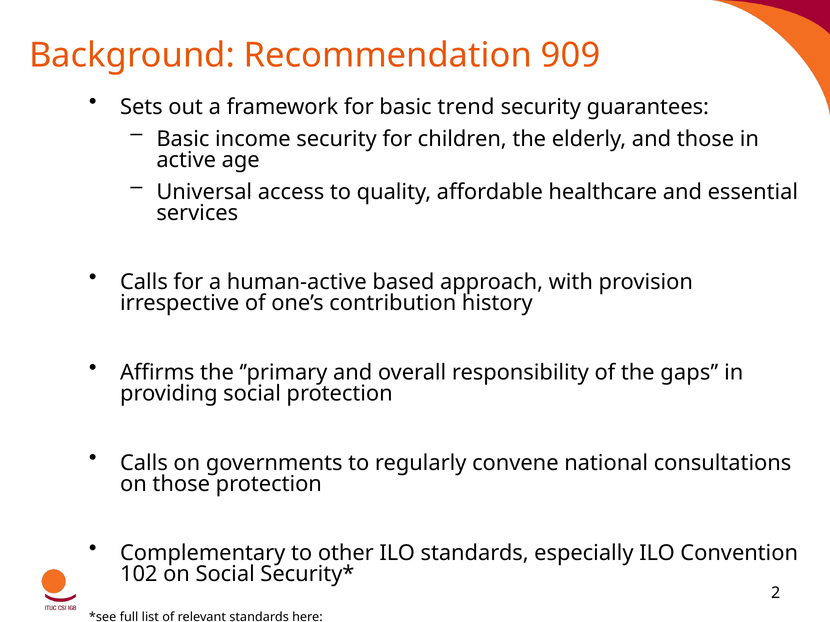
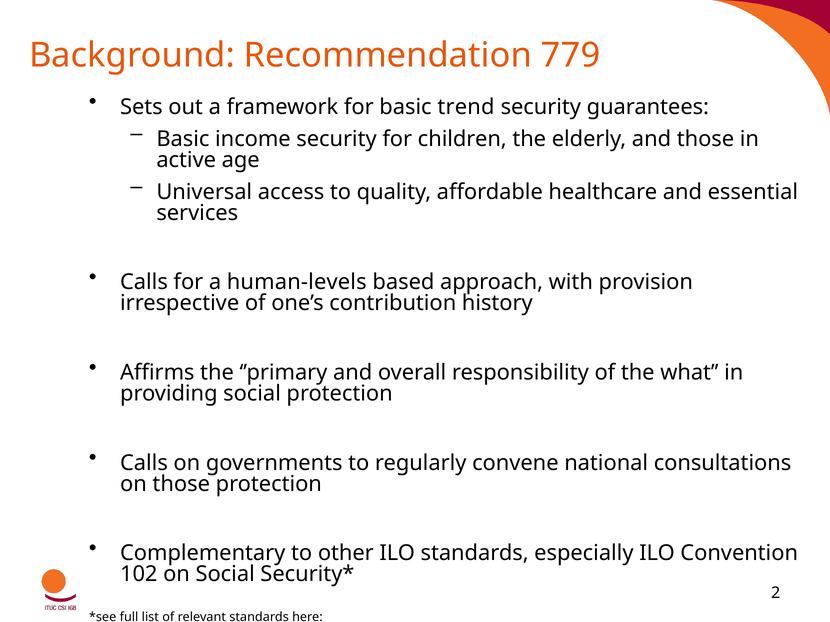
909: 909 -> 779
human-active: human-active -> human-levels
gaps: gaps -> what
